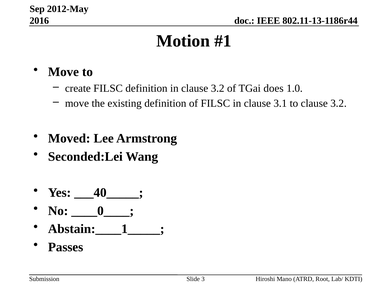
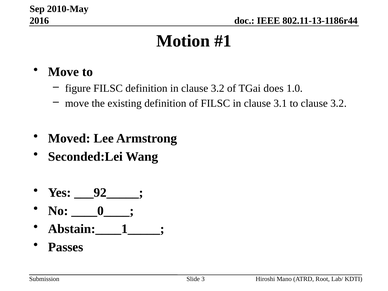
2012-May: 2012-May -> 2010-May
create: create -> figure
___40_____: ___40_____ -> ___92_____
